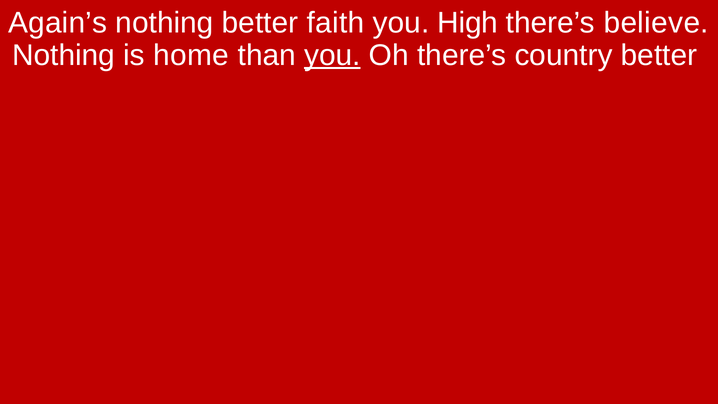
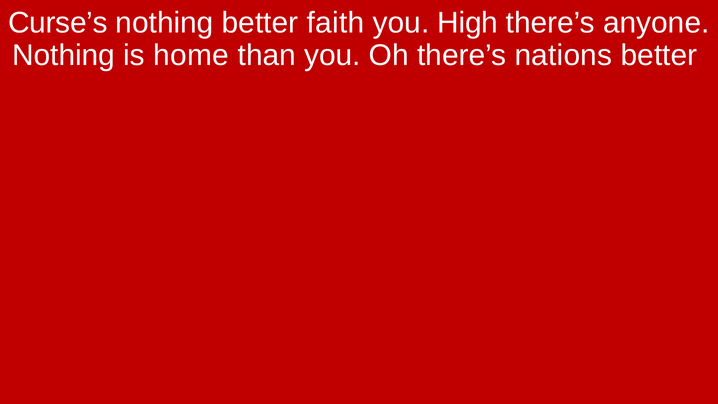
Again’s: Again’s -> Curse’s
believe: believe -> anyone
you at (332, 55) underline: present -> none
country: country -> nations
